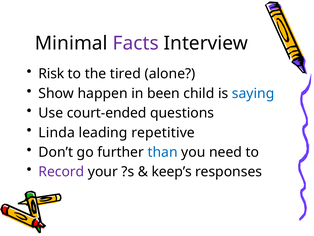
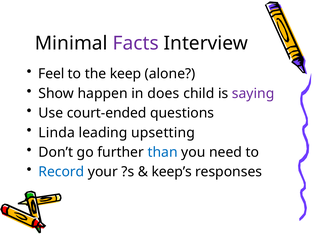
Risk: Risk -> Feel
tired: tired -> keep
been: been -> does
saying colour: blue -> purple
repetitive: repetitive -> upsetting
Record colour: purple -> blue
